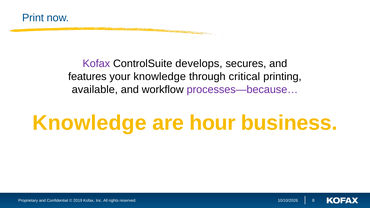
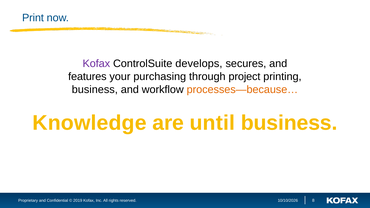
your knowledge: knowledge -> purchasing
critical: critical -> project
available at (95, 90): available -> business
processes—because… colour: purple -> orange
hour: hour -> until
